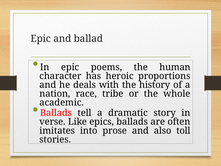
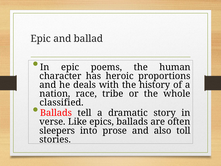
academic: academic -> classified
imitates: imitates -> sleepers
